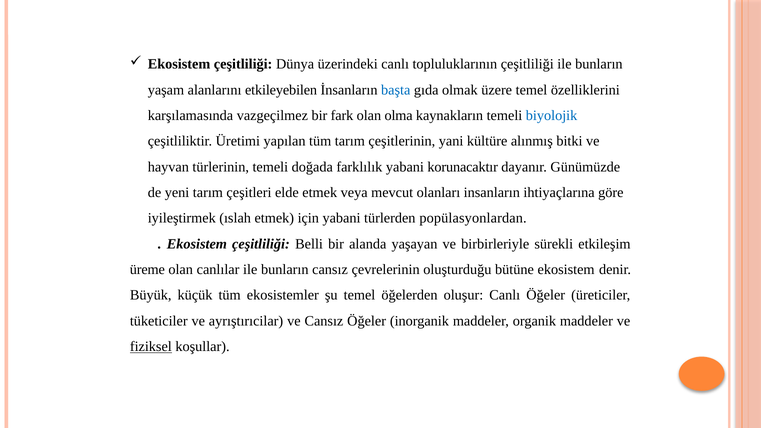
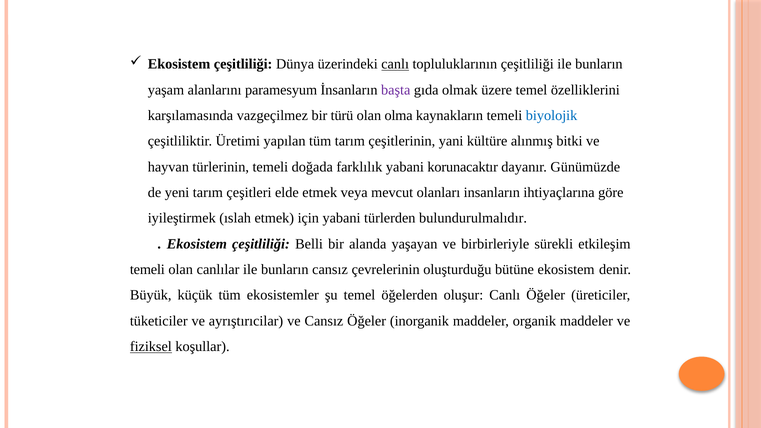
canlı at (395, 64) underline: none -> present
etkileyebilen: etkileyebilen -> paramesyum
başta colour: blue -> purple
fark: fark -> türü
popülasyonlardan: popülasyonlardan -> bulundurulmalıdır
üreme at (147, 270): üreme -> temeli
